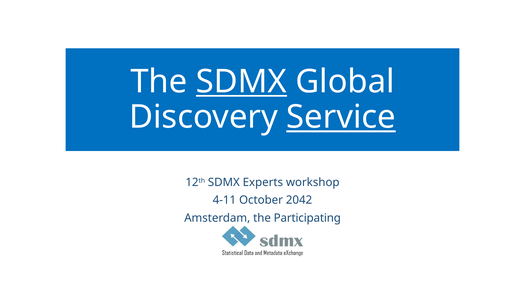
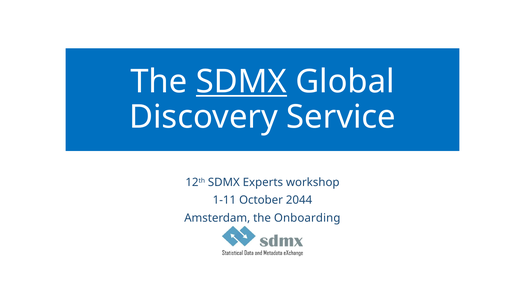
Service underline: present -> none
4-11: 4-11 -> 1-11
2042: 2042 -> 2044
Participating: Participating -> Onboarding
